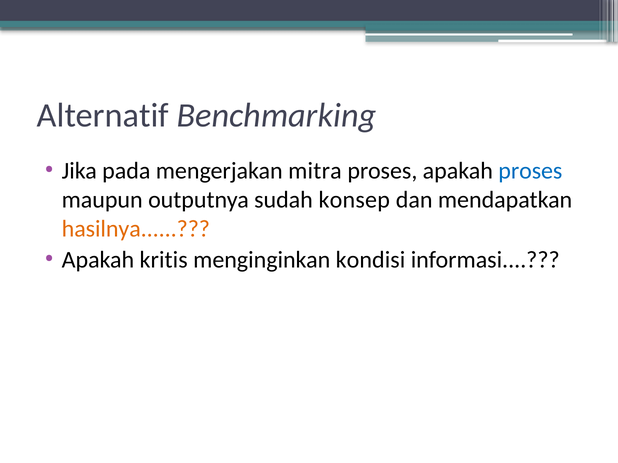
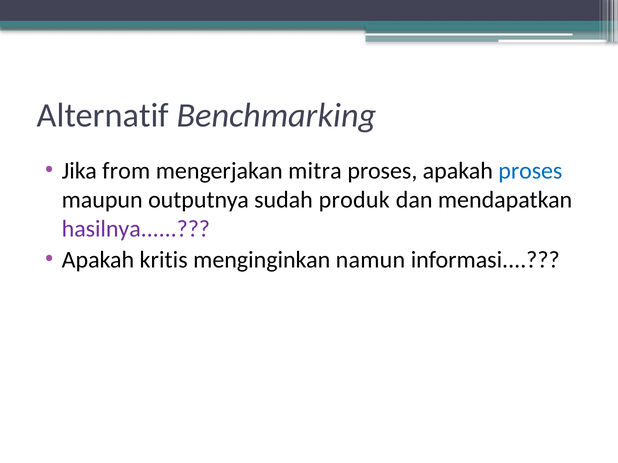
pada: pada -> from
konsep: konsep -> produk
hasilnya colour: orange -> purple
kondisi: kondisi -> namun
